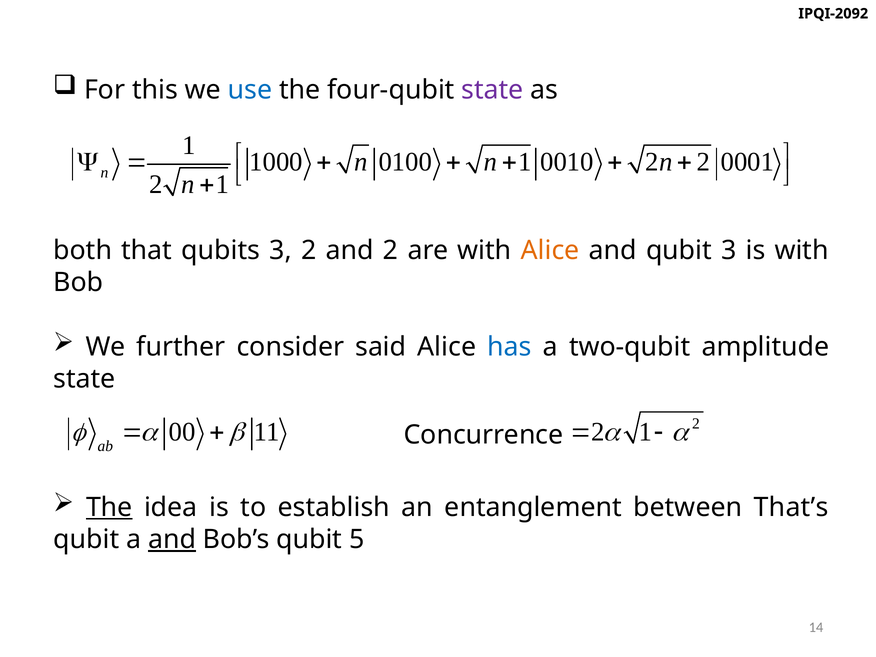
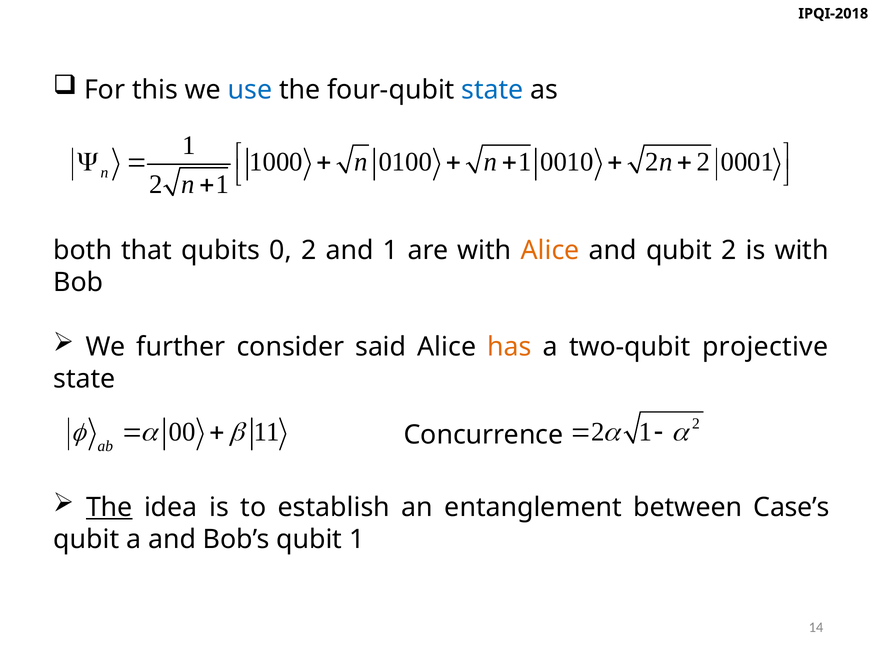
IPQI-2092: IPQI-2092 -> IPQI-2018
state at (492, 90) colour: purple -> blue
qubits 3: 3 -> 0
and 2: 2 -> 1
qubit 3: 3 -> 2
has colour: blue -> orange
amplitude: amplitude -> projective
That’s: That’s -> Case’s
and at (172, 539) underline: present -> none
qubit 5: 5 -> 1
